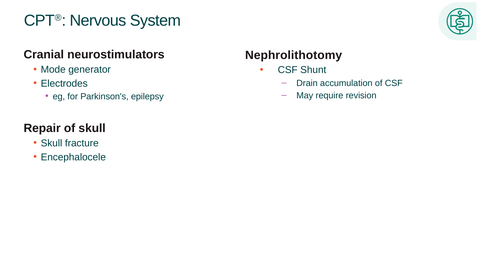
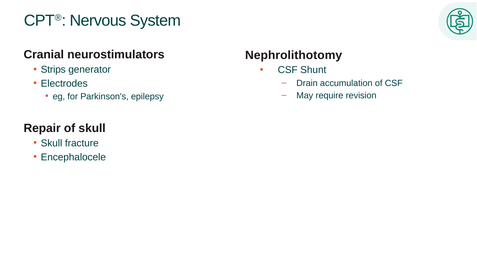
Mode: Mode -> Strips
